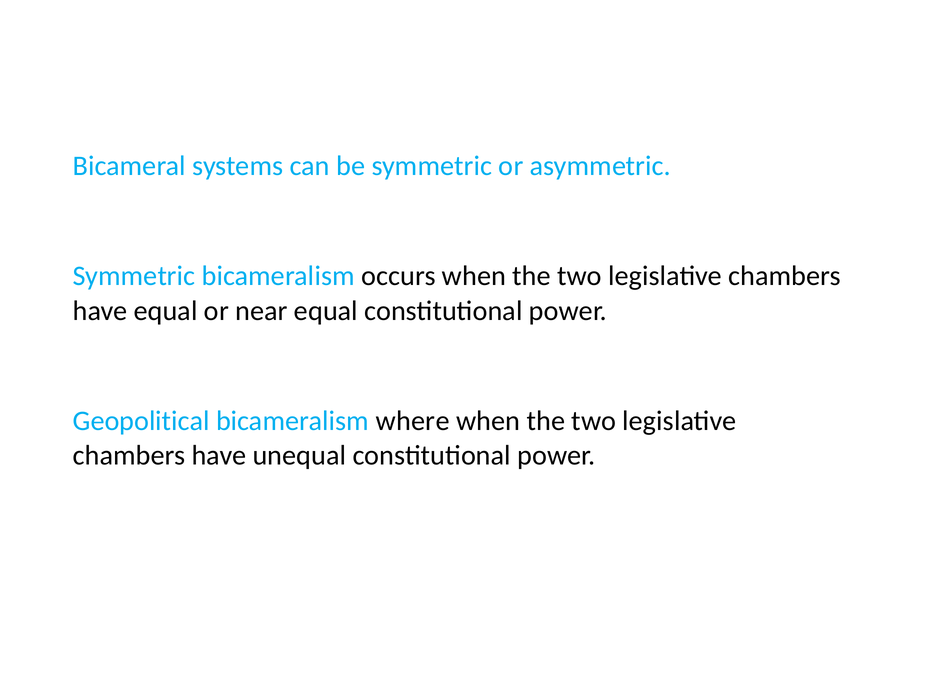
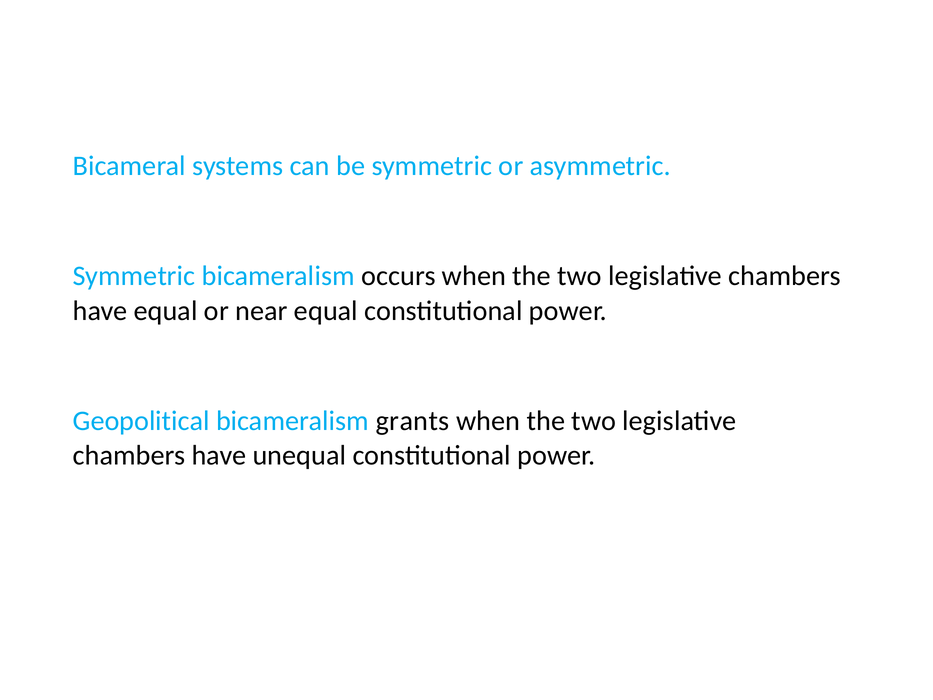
where: where -> grants
